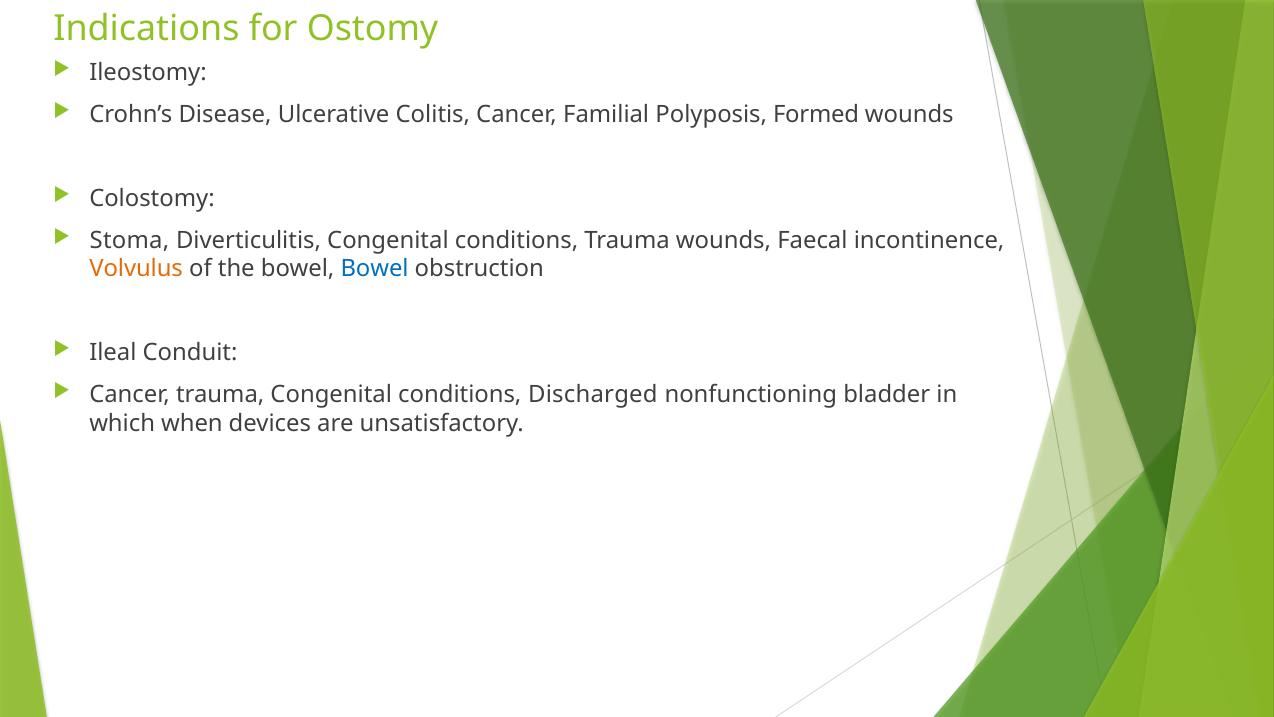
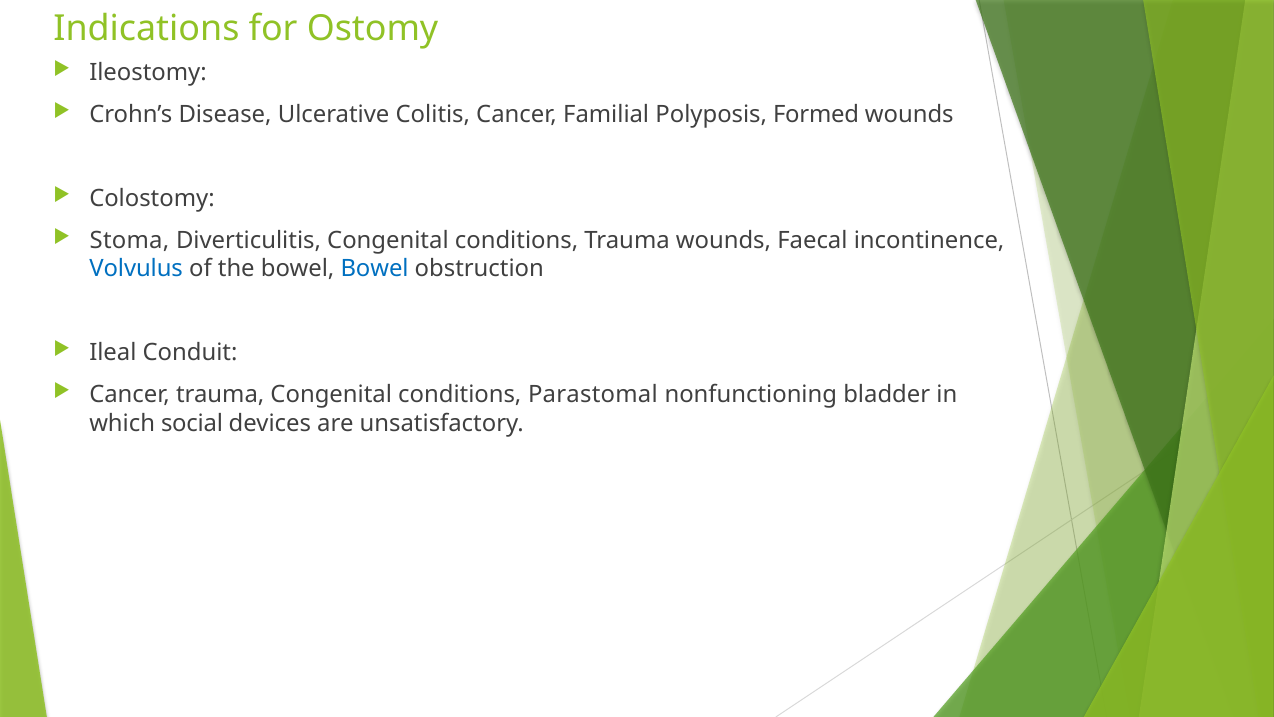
Volvulus colour: orange -> blue
Discharged: Discharged -> Parastomal
when: when -> social
